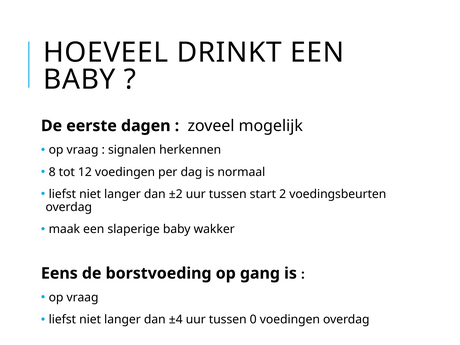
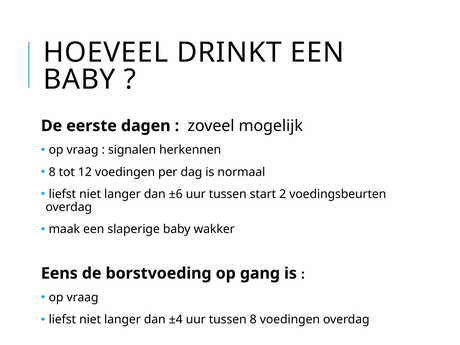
±2: ±2 -> ±6
tussen 0: 0 -> 8
